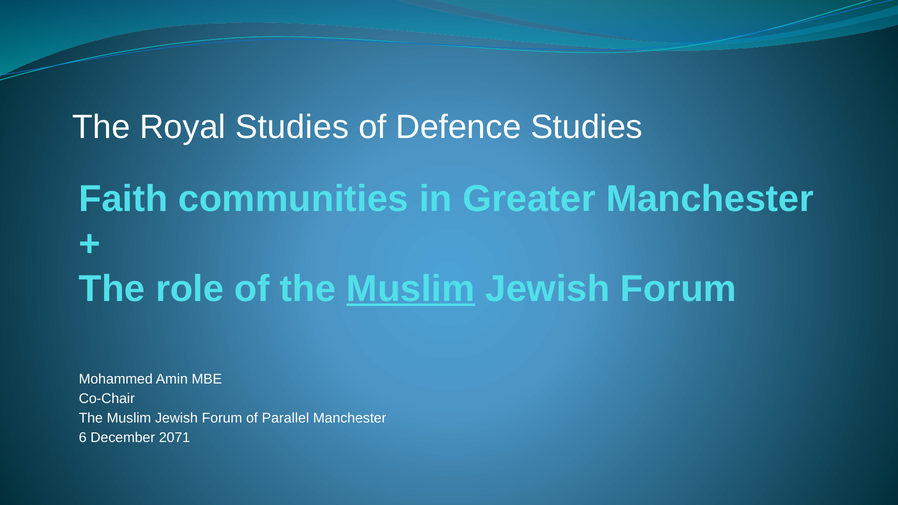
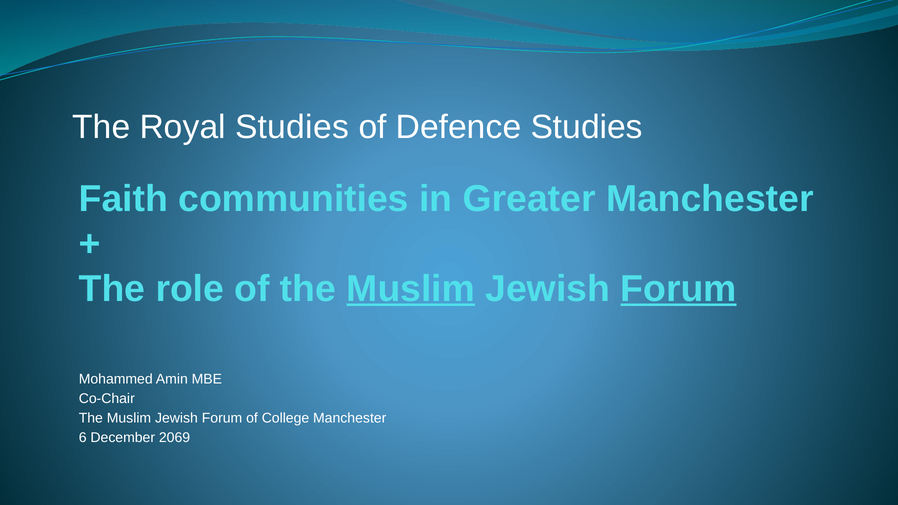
Forum at (679, 289) underline: none -> present
Parallel: Parallel -> College
2071: 2071 -> 2069
